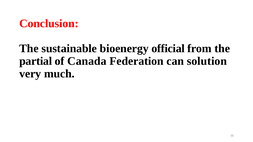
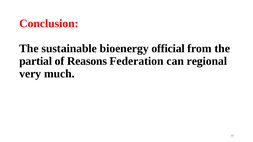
Canada: Canada -> Reasons
solution: solution -> regional
